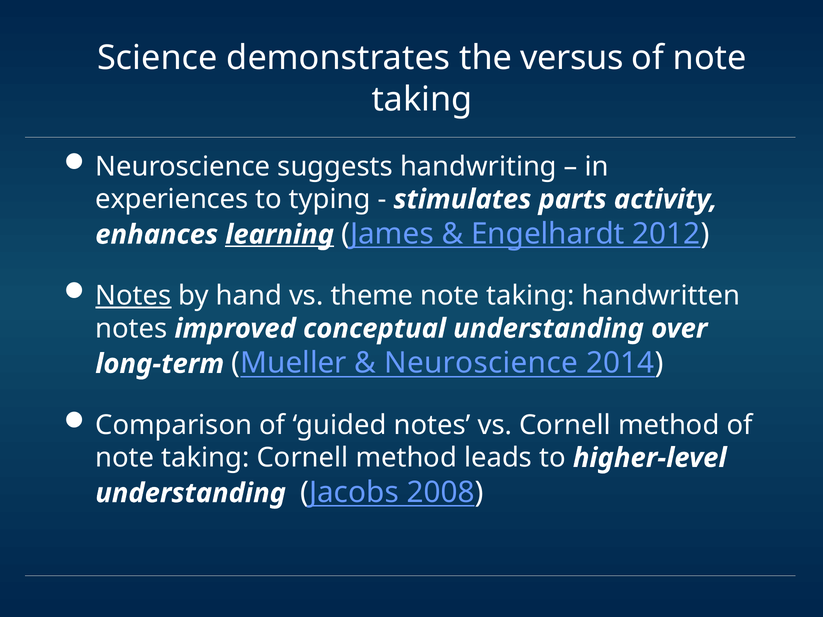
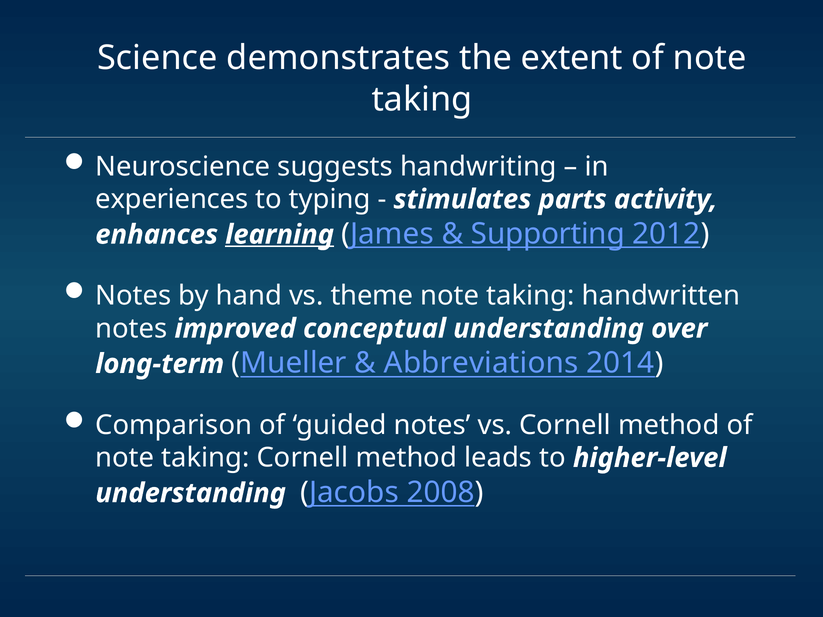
versus: versus -> extent
Engelhardt: Engelhardt -> Supporting
Notes at (133, 296) underline: present -> none
Neuroscience at (481, 363): Neuroscience -> Abbreviations
